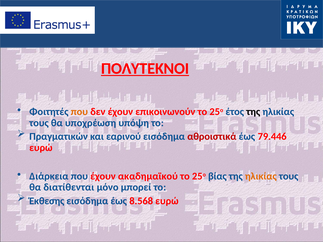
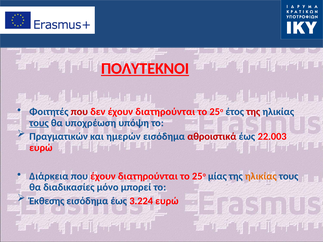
που at (79, 112) colour: orange -> red
δεν έχουν επικοινωνούν: επικοινωνούν -> διατηρούνται
της at (253, 112) colour: black -> red
τους at (39, 123) underline: none -> present
εαρινού: εαρινού -> ημερών
79.446: 79.446 -> 22.003
που έχουν ακαδημαϊκού: ακαδημαϊκού -> διατηρούνται
βίας: βίας -> μίας
διατίθενται: διατίθενται -> διαδικασίες
8.568: 8.568 -> 3.224
